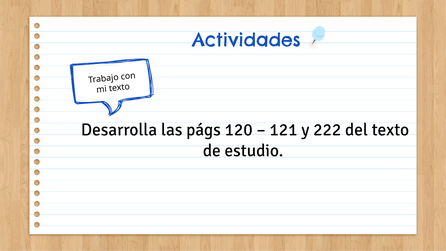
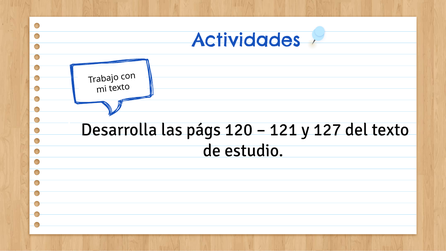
222: 222 -> 127
